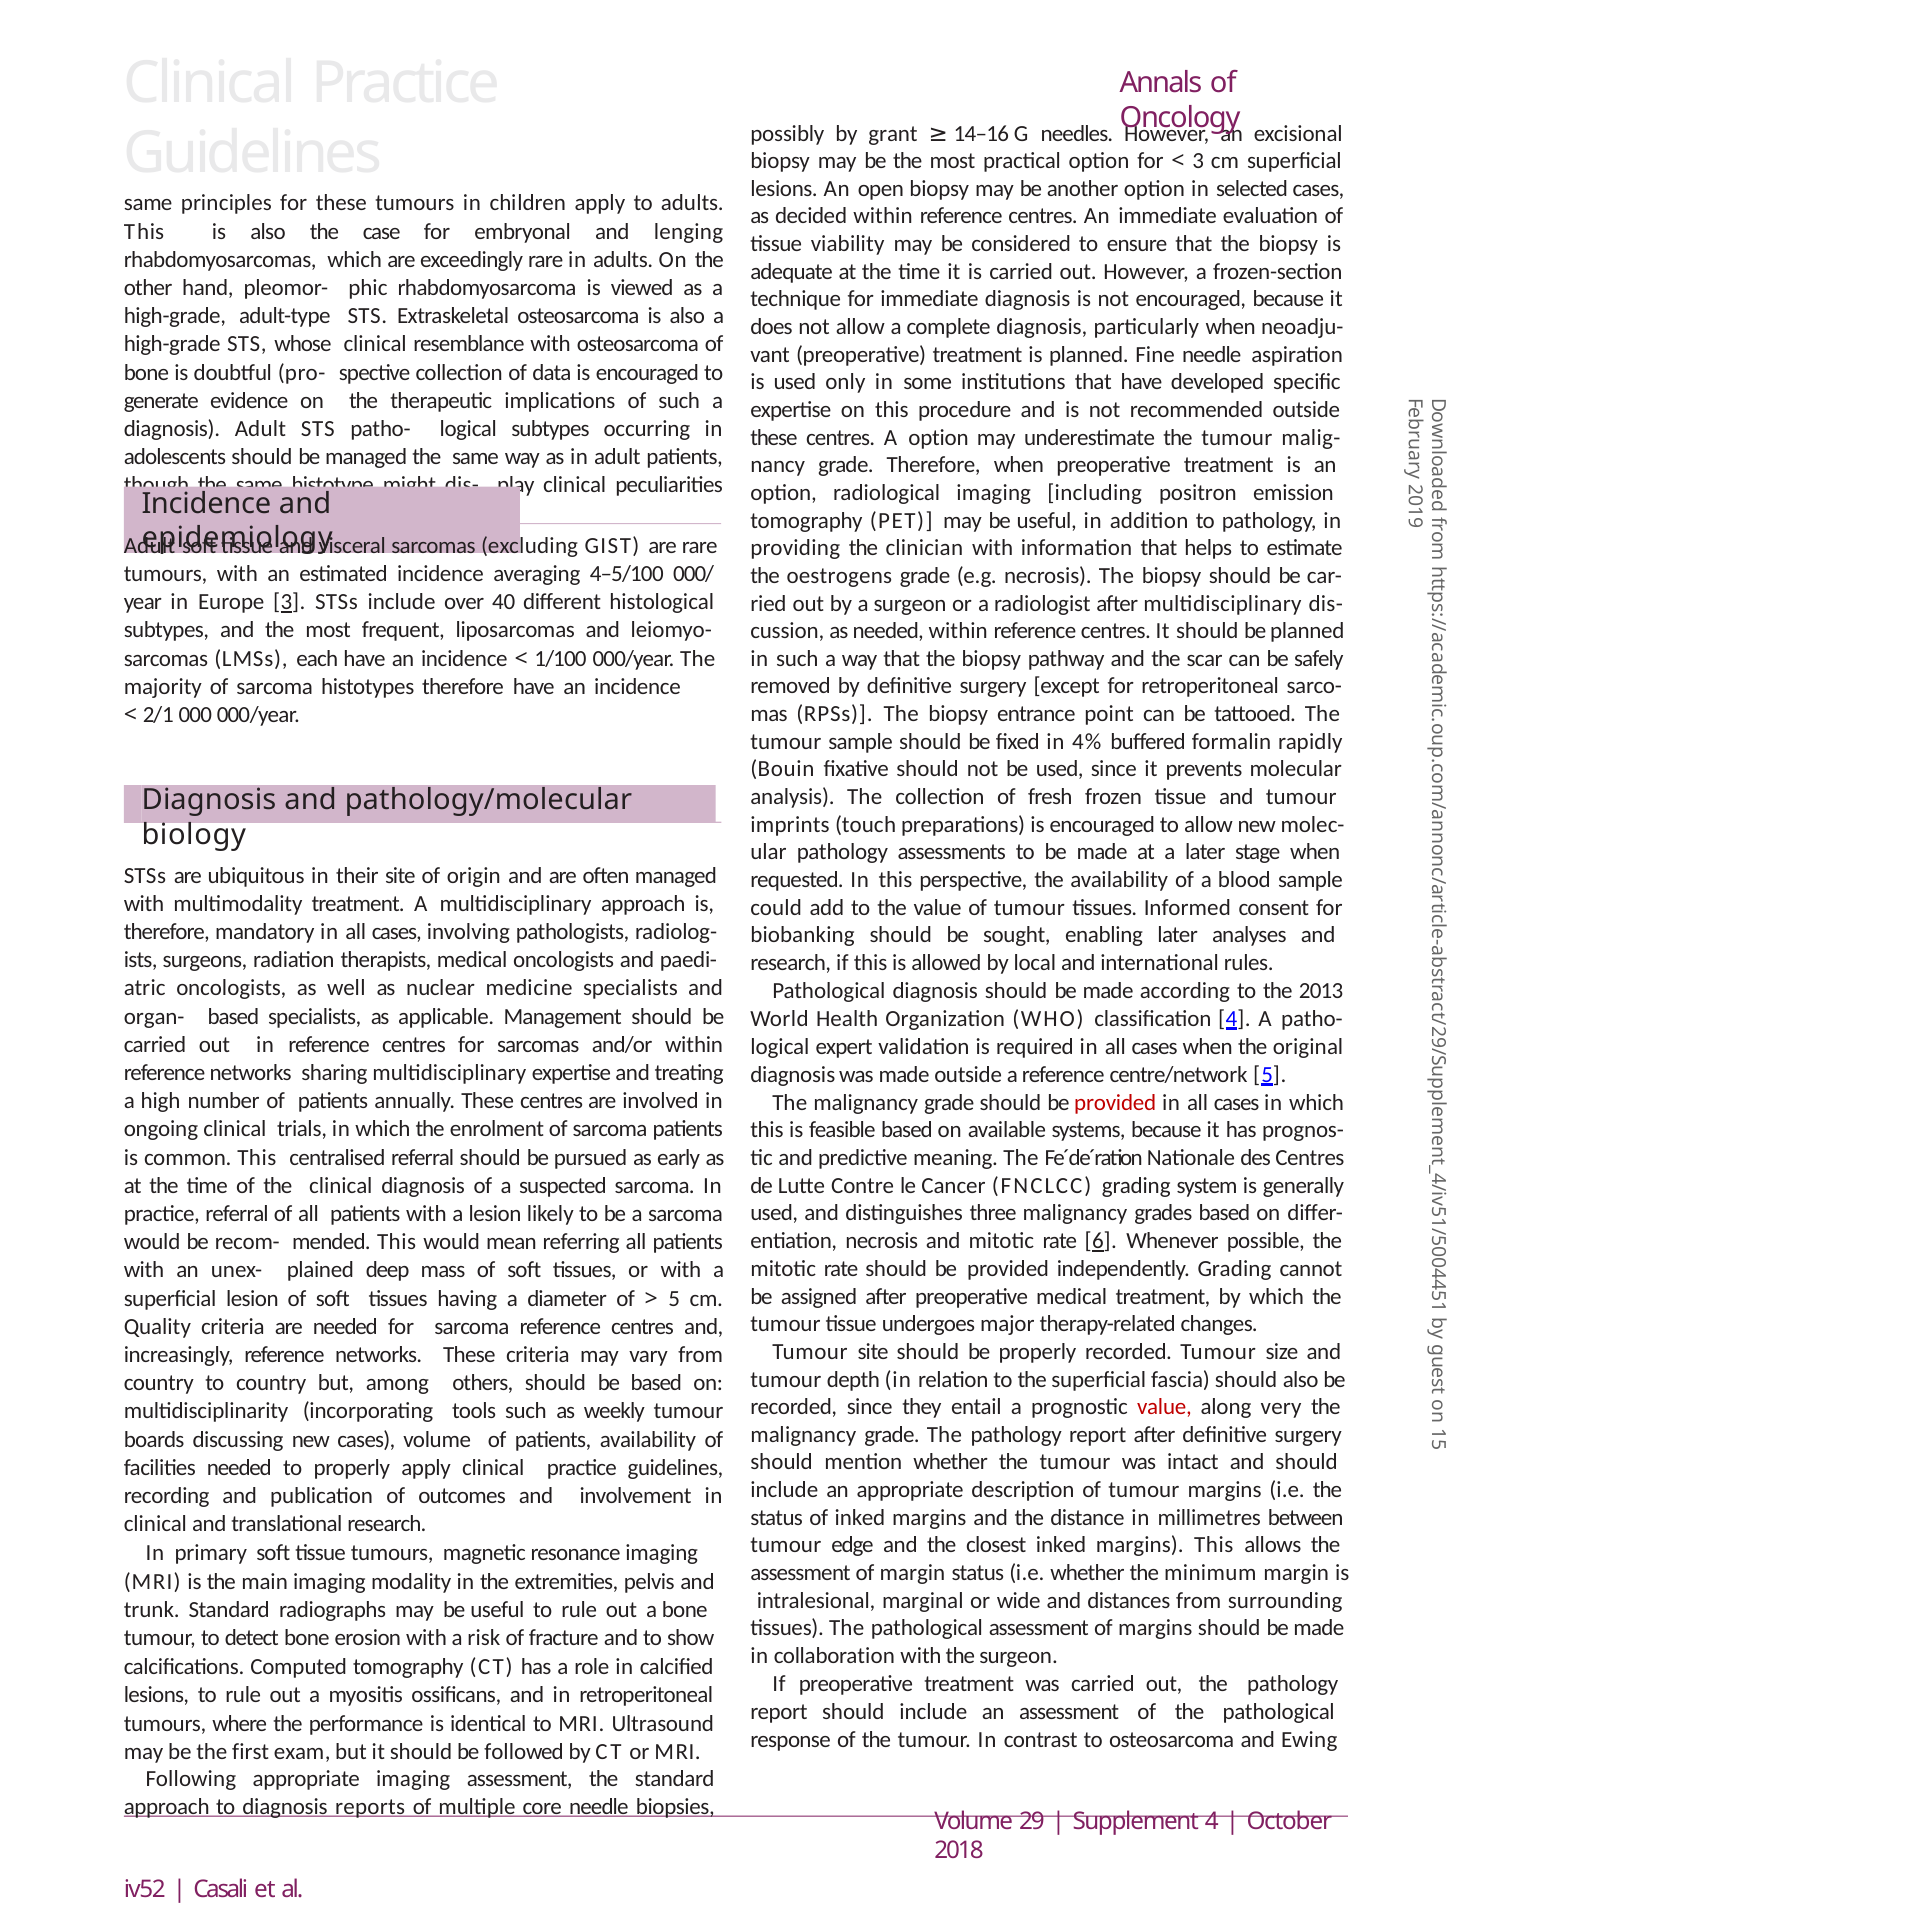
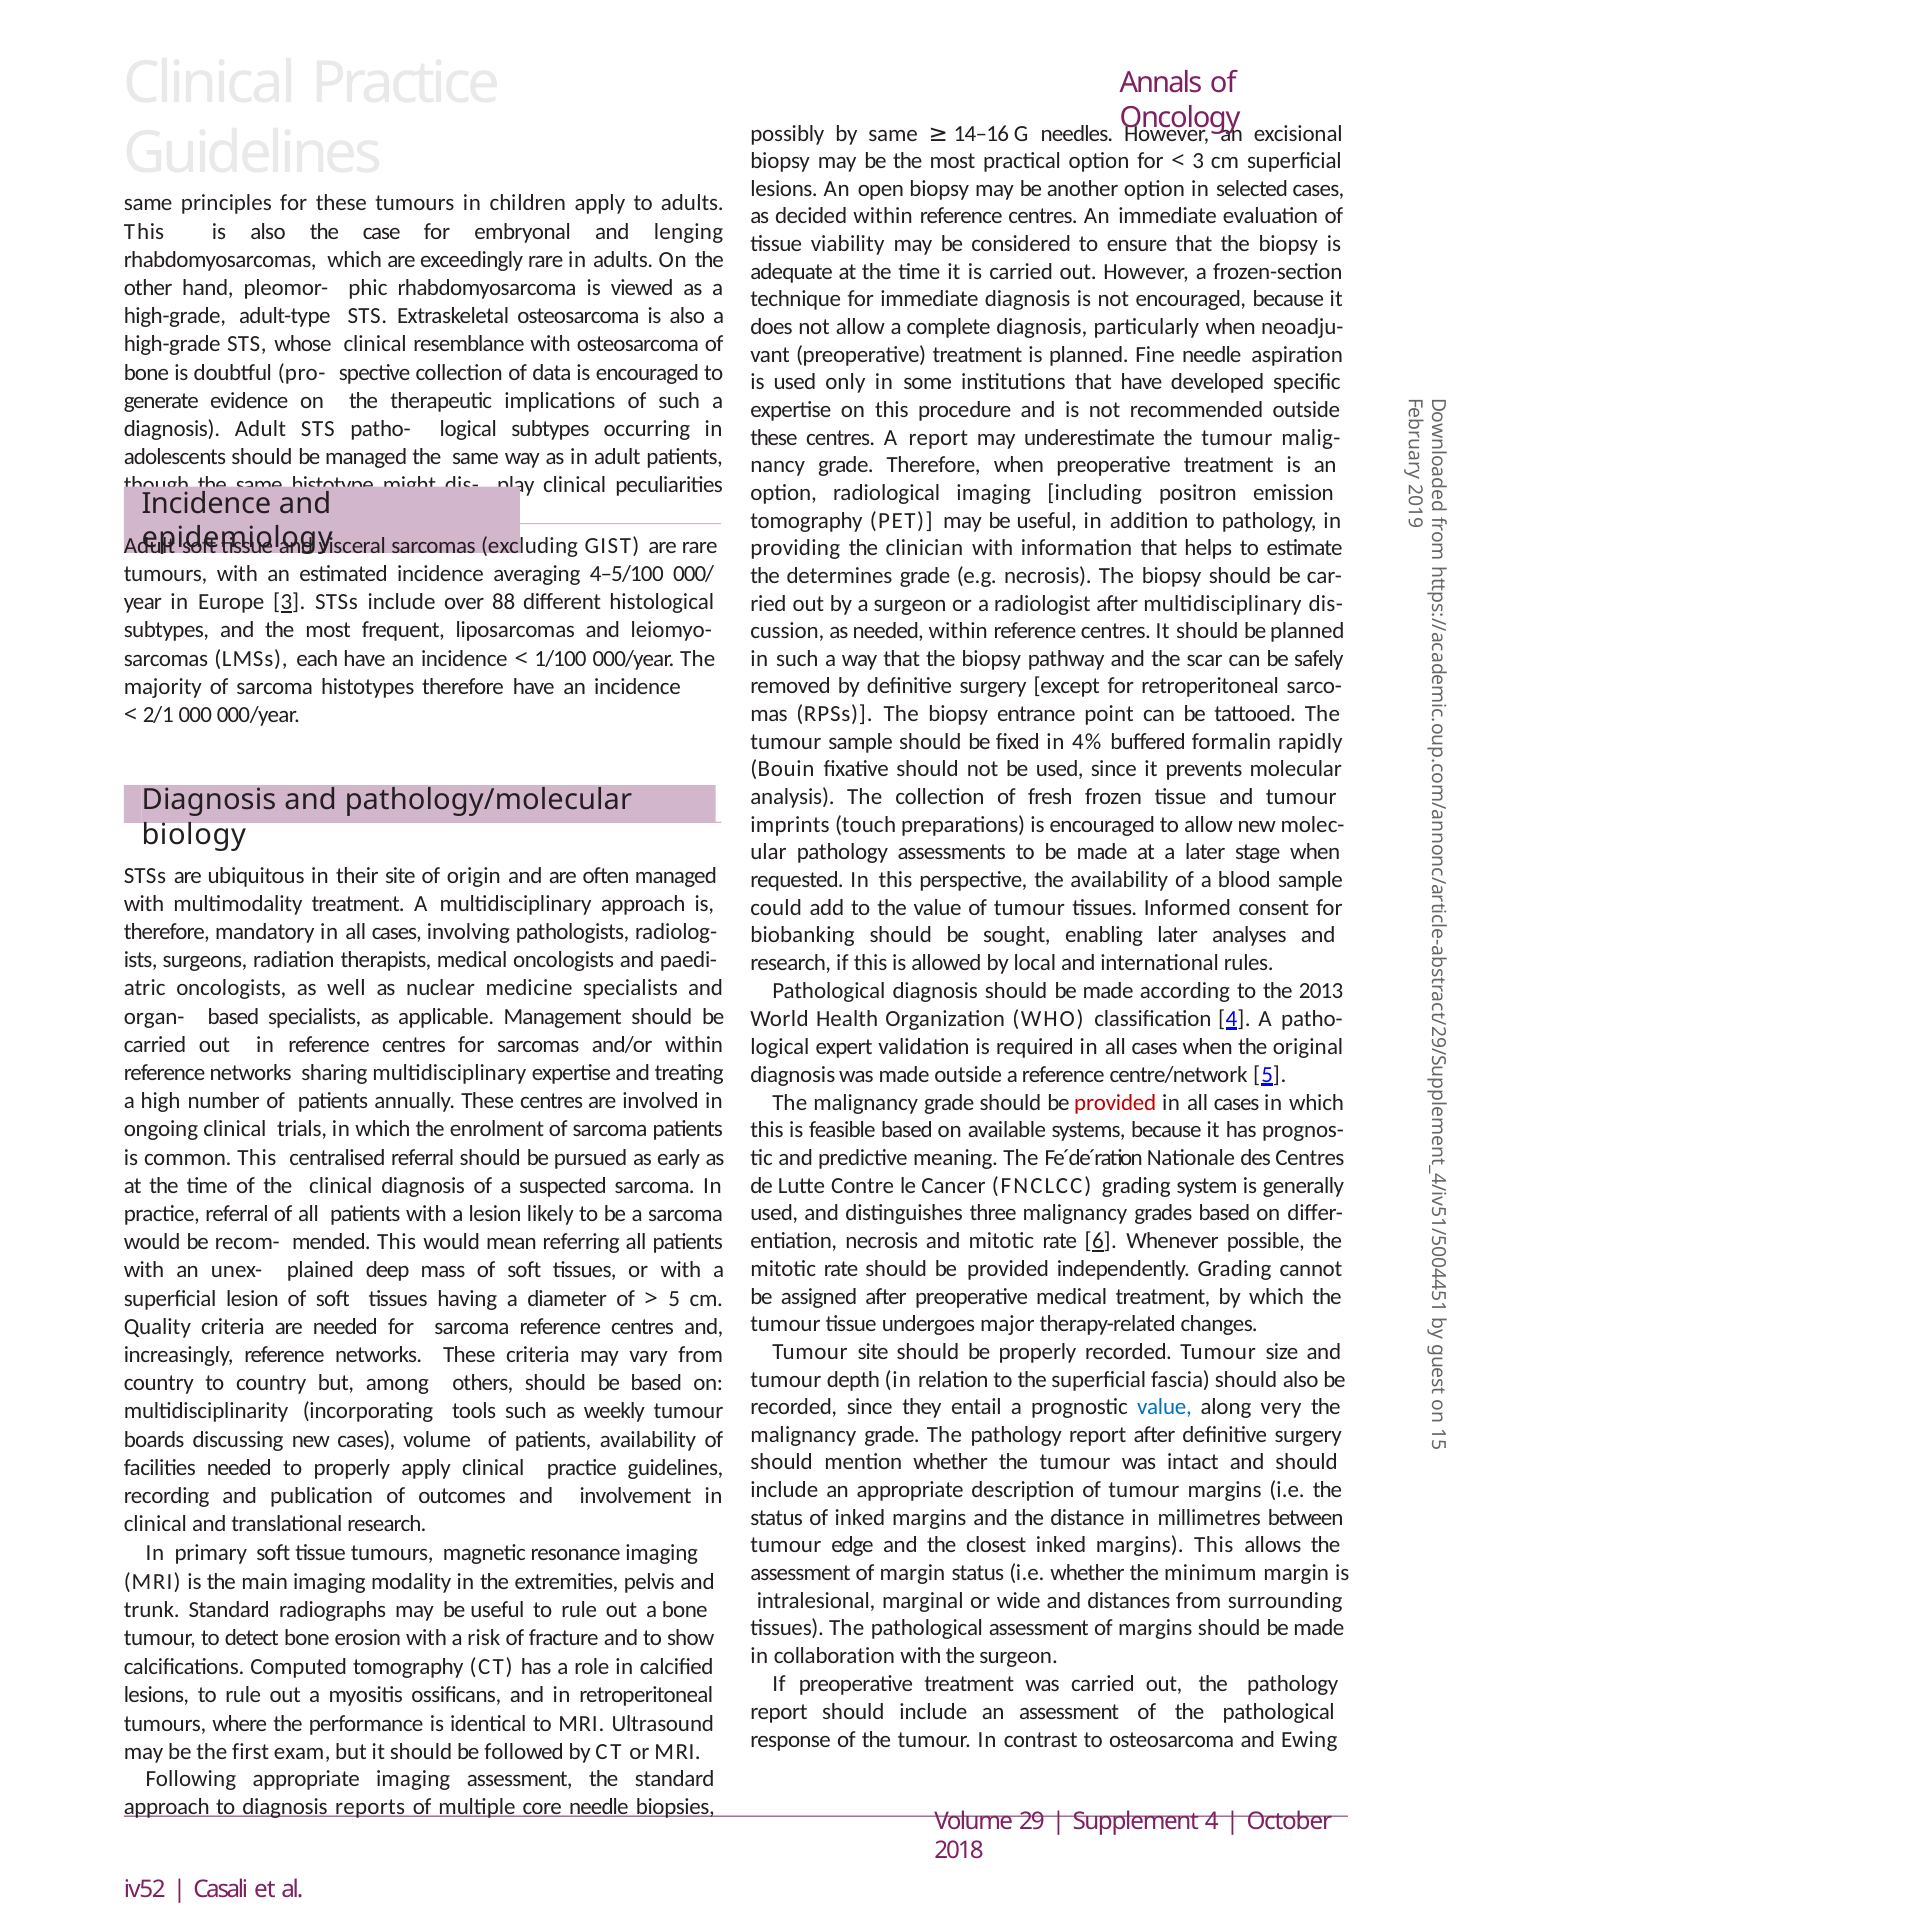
by grant: grant -> same
A option: option -> report
oestrogens: oestrogens -> determines
40: 40 -> 88
value at (1164, 1407) colour: red -> blue
